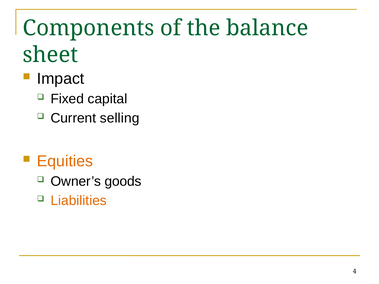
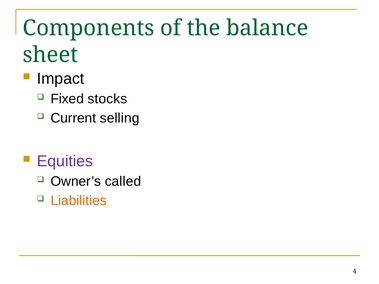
capital: capital -> stocks
Equities colour: orange -> purple
goods: goods -> called
